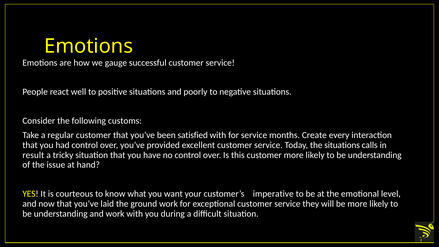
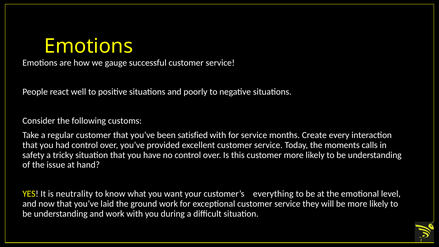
the situations: situations -> moments
result: result -> safety
courteous: courteous -> neutrality
imperative: imperative -> everything
